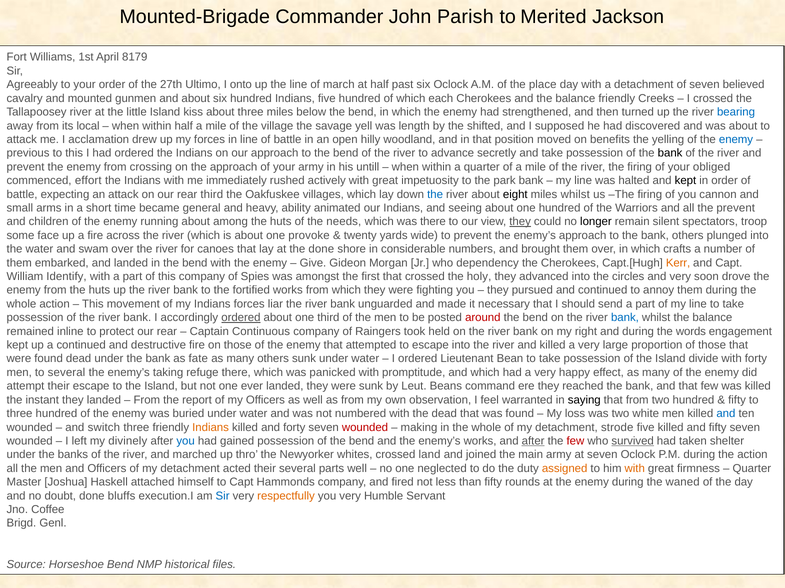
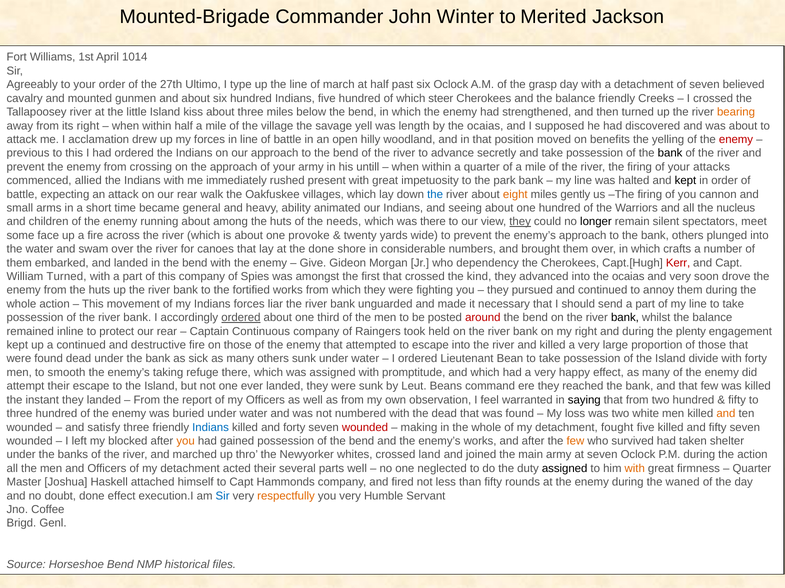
Parish: Parish -> Winter
8179: 8179 -> 1014
onto: onto -> type
place: place -> grasp
each: each -> steer
bearing colour: blue -> orange
its local: local -> right
by the shifted: shifted -> ocaias
enemy at (736, 140) colour: blue -> red
obliged: obliged -> attacks
effort: effort -> allied
actively: actively -> present
rear third: third -> walk
eight colour: black -> orange
miles whilst: whilst -> gently
the prevent: prevent -> nucleus
troop: troop -> meet
Kerr colour: orange -> red
William Identify: Identify -> Turned
holy: holy -> kind
into the circles: circles -> ocaias
bank at (625, 318) colour: blue -> black
words: words -> plenty
fate: fate -> sick
to several: several -> smooth
was panicked: panicked -> assigned
and at (726, 414) colour: blue -> orange
switch: switch -> satisfy
Indians at (211, 428) colour: orange -> blue
strode: strode -> fought
divinely: divinely -> blocked
you at (186, 442) colour: blue -> orange
after at (533, 442) underline: present -> none
few at (575, 442) colour: red -> orange
survived underline: present -> none
assigned at (565, 469) colour: orange -> black
done bluffs: bluffs -> effect
